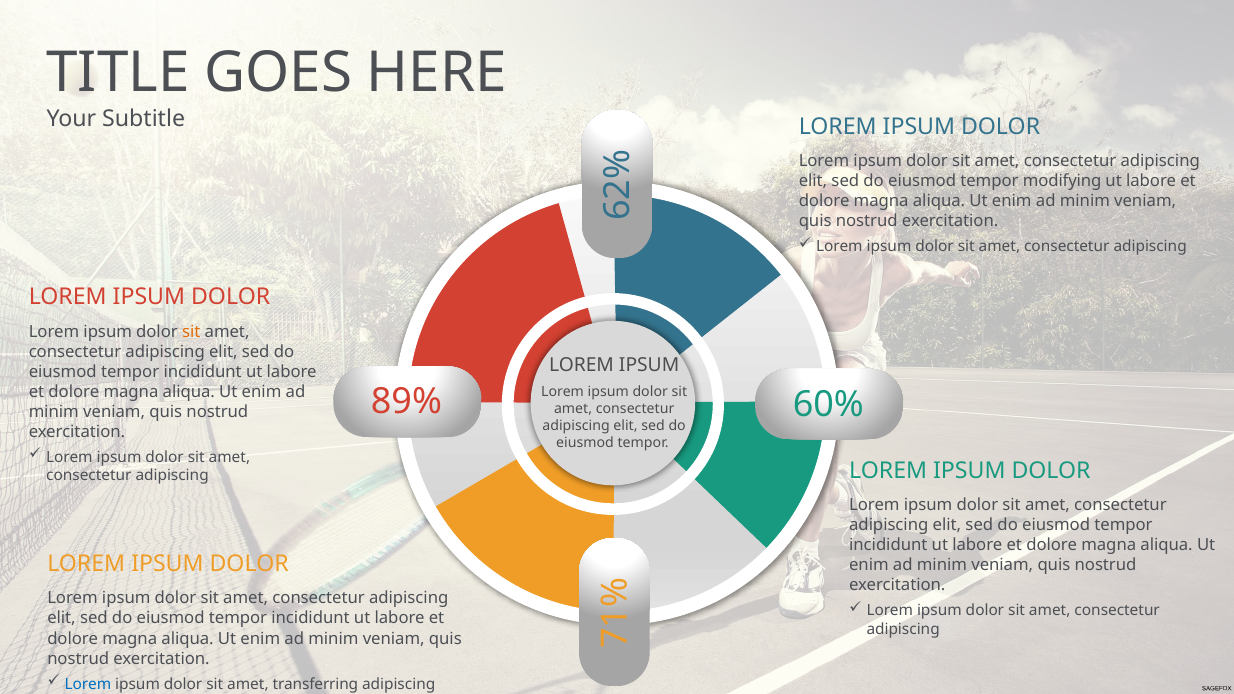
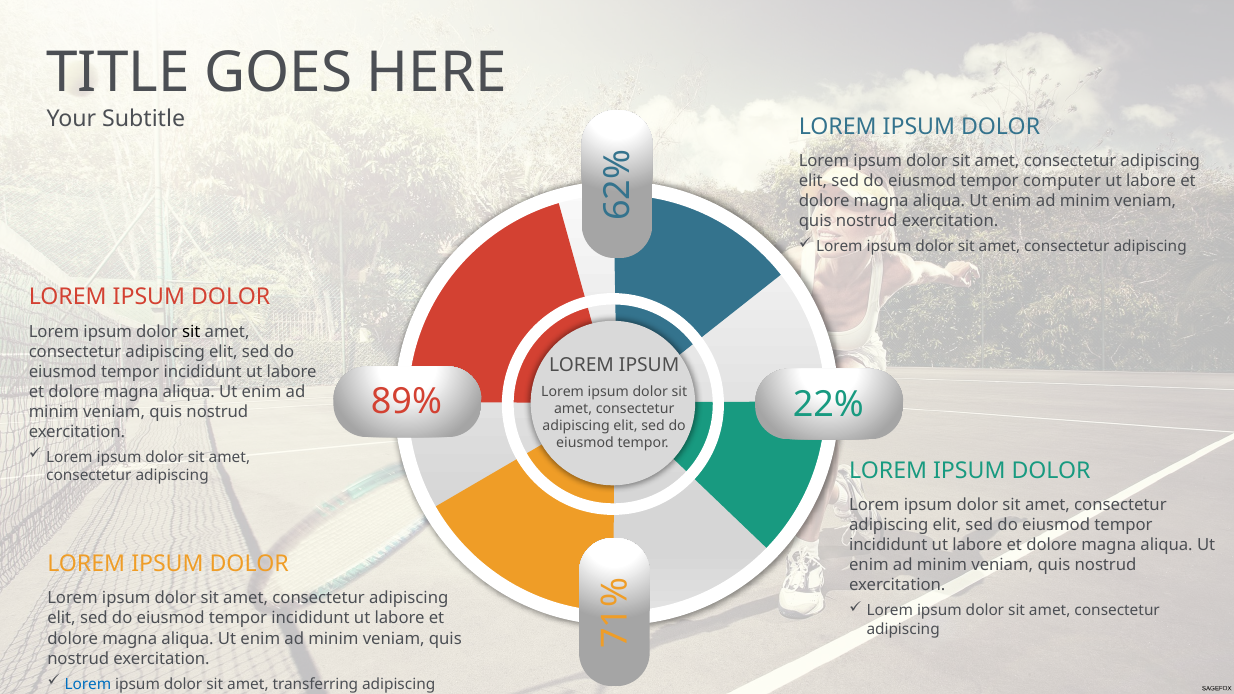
modifying: modifying -> computer
sit at (191, 332) colour: orange -> black
60%: 60% -> 22%
